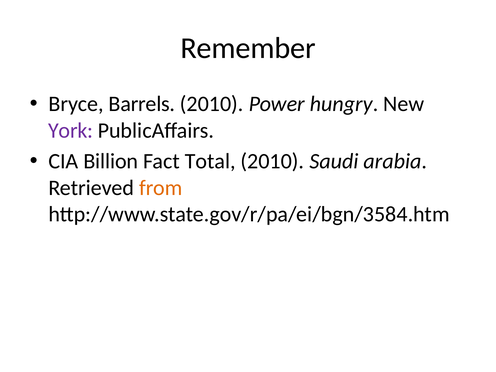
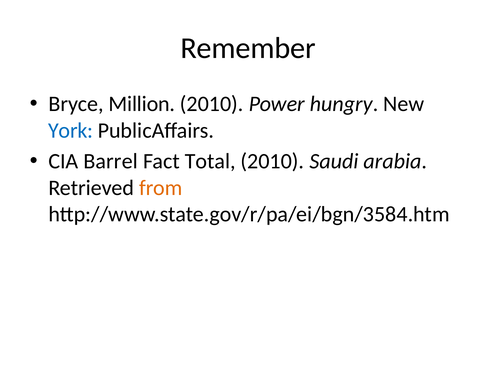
Barrels: Barrels -> Million
York colour: purple -> blue
Billion: Billion -> Barrel
